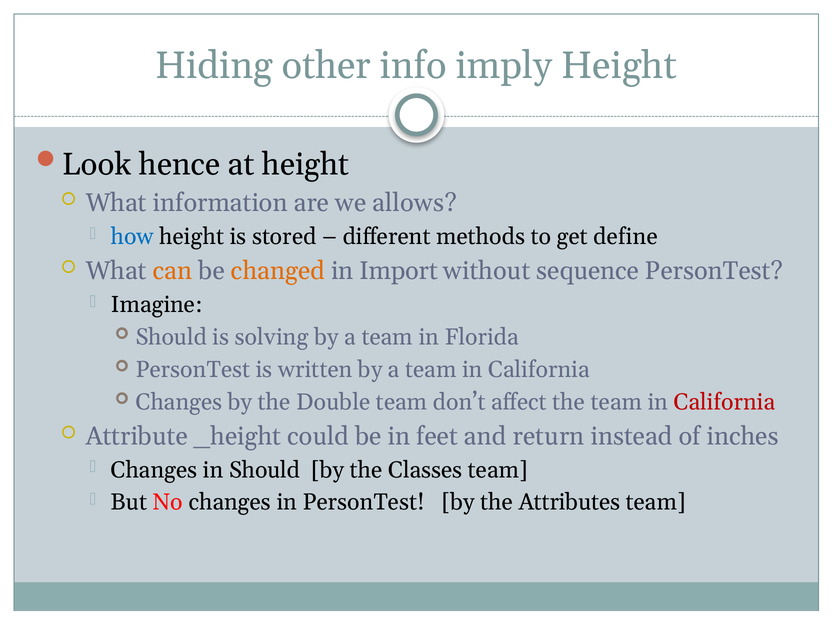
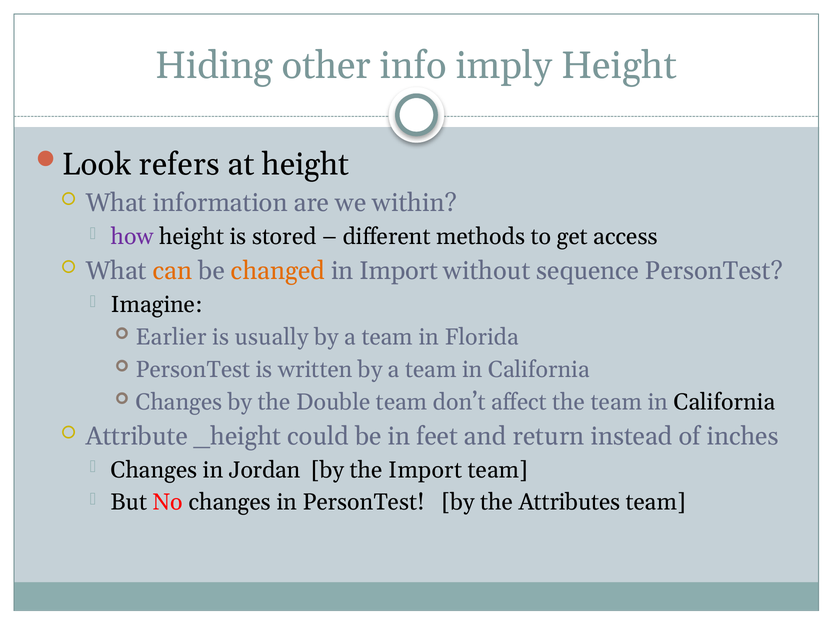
hence: hence -> refers
allows: allows -> within
how colour: blue -> purple
define: define -> access
Should at (171, 337): Should -> Earlier
solving: solving -> usually
California at (724, 402) colour: red -> black
in Should: Should -> Jordan
the Classes: Classes -> Import
